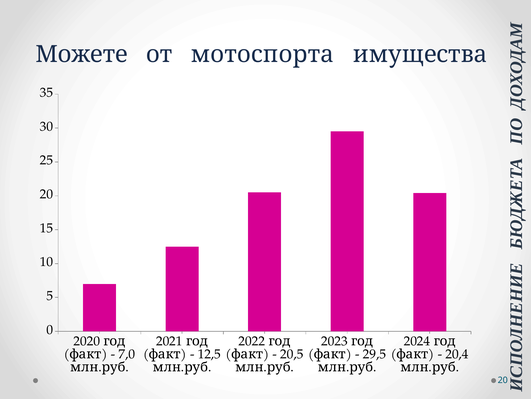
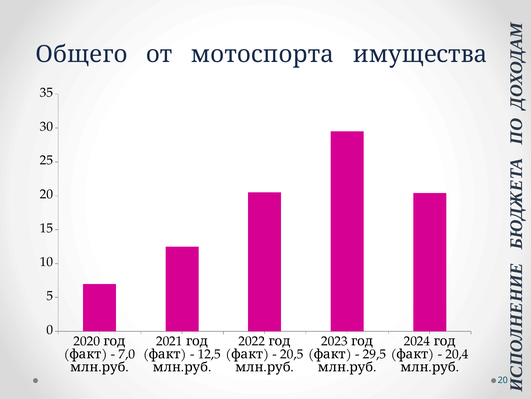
Можете: Можете -> Общего
